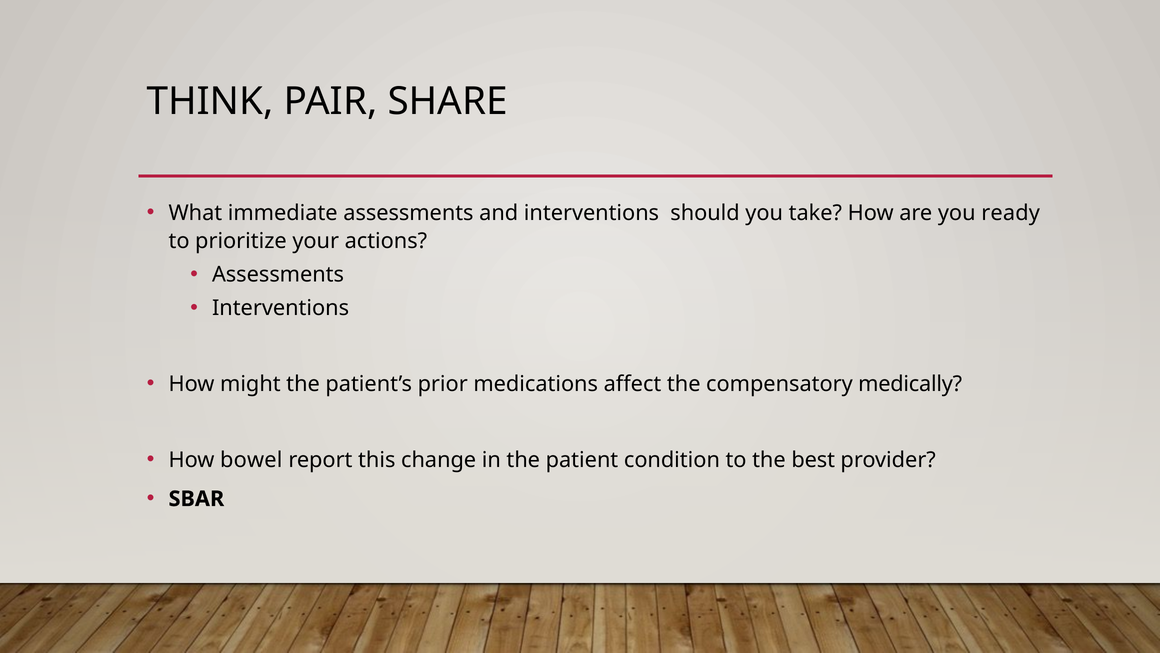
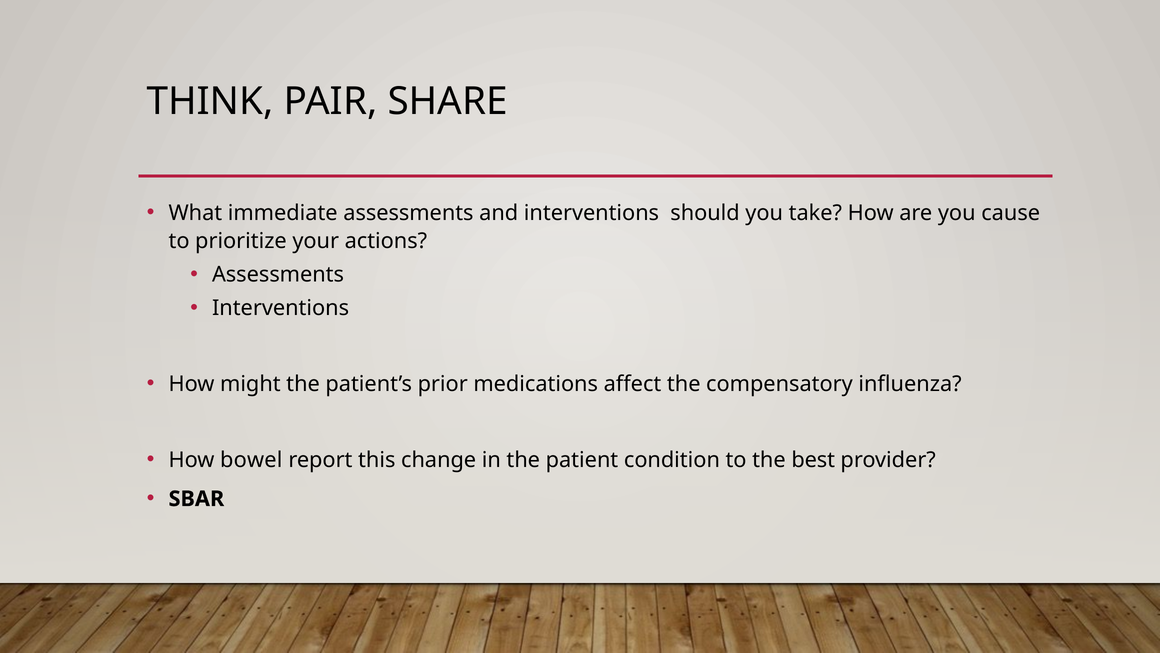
ready: ready -> cause
medically: medically -> influenza
